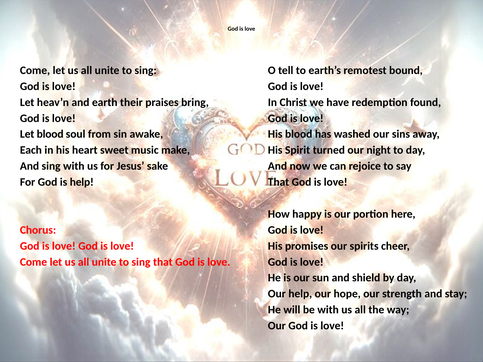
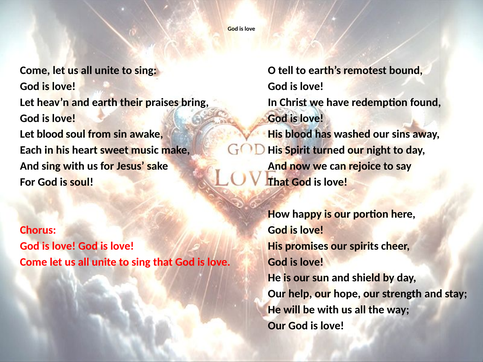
is help: help -> soul
